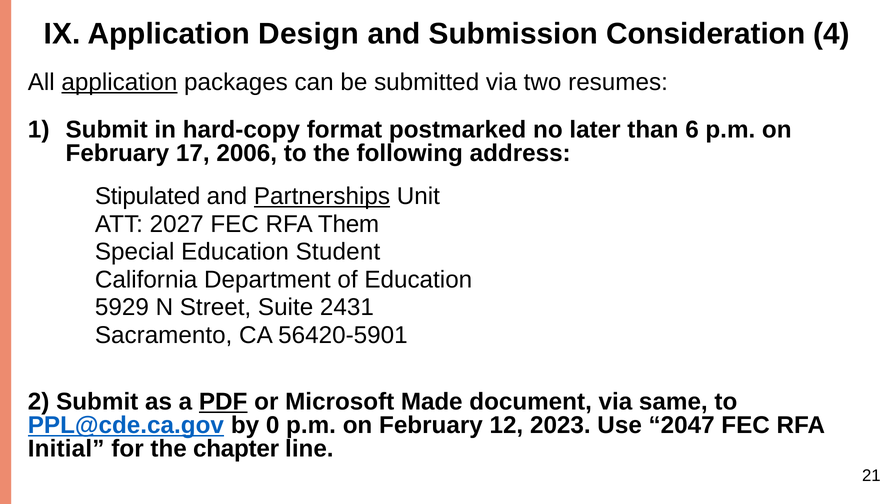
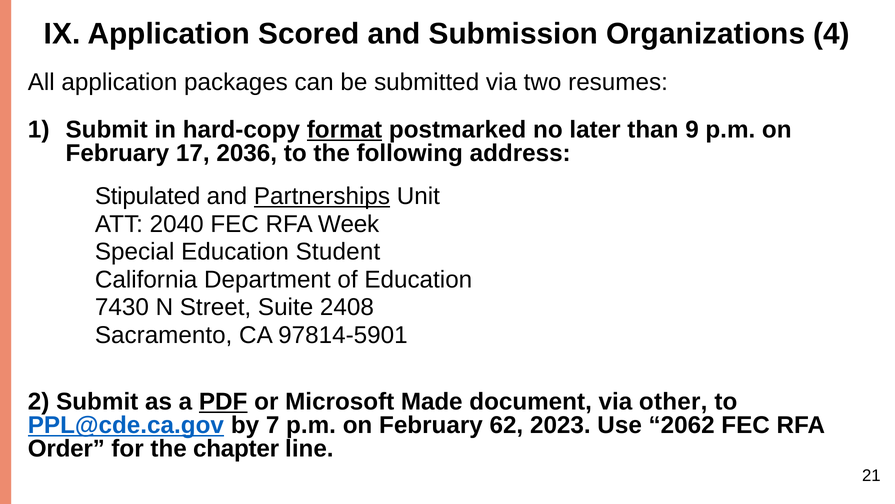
Design: Design -> Scored
Consideration: Consideration -> Organizations
application at (119, 82) underline: present -> none
format underline: none -> present
6: 6 -> 9
2006: 2006 -> 2036
2027: 2027 -> 2040
Them: Them -> Week
5929: 5929 -> 7430
2431: 2431 -> 2408
56420-5901: 56420-5901 -> 97814-5901
same: same -> other
0: 0 -> 7
12: 12 -> 62
2047: 2047 -> 2062
Initial: Initial -> Order
